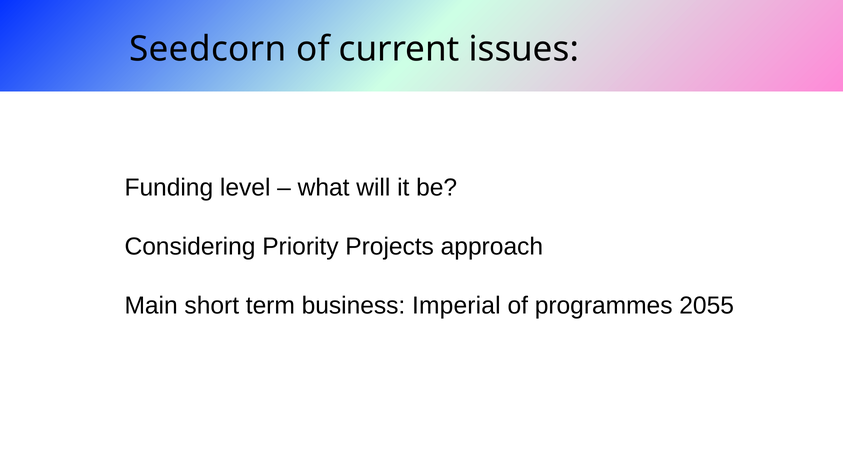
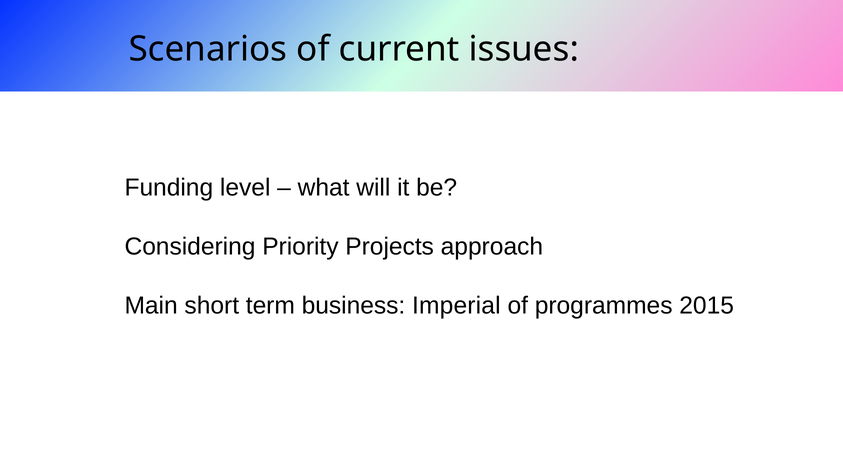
Seedcorn: Seedcorn -> Scenarios
2055: 2055 -> 2015
